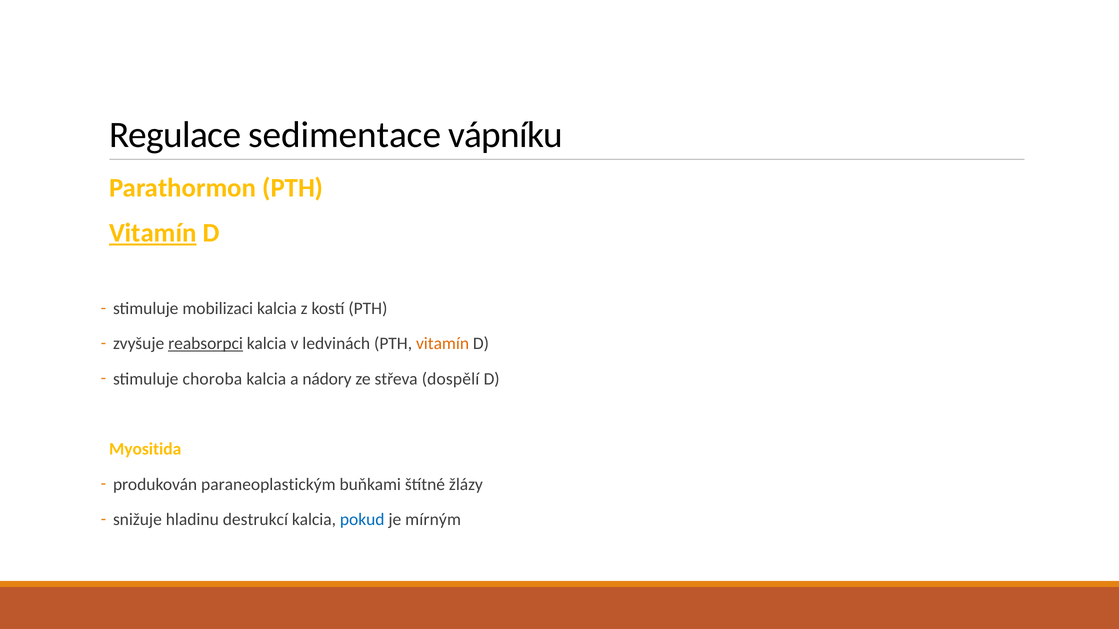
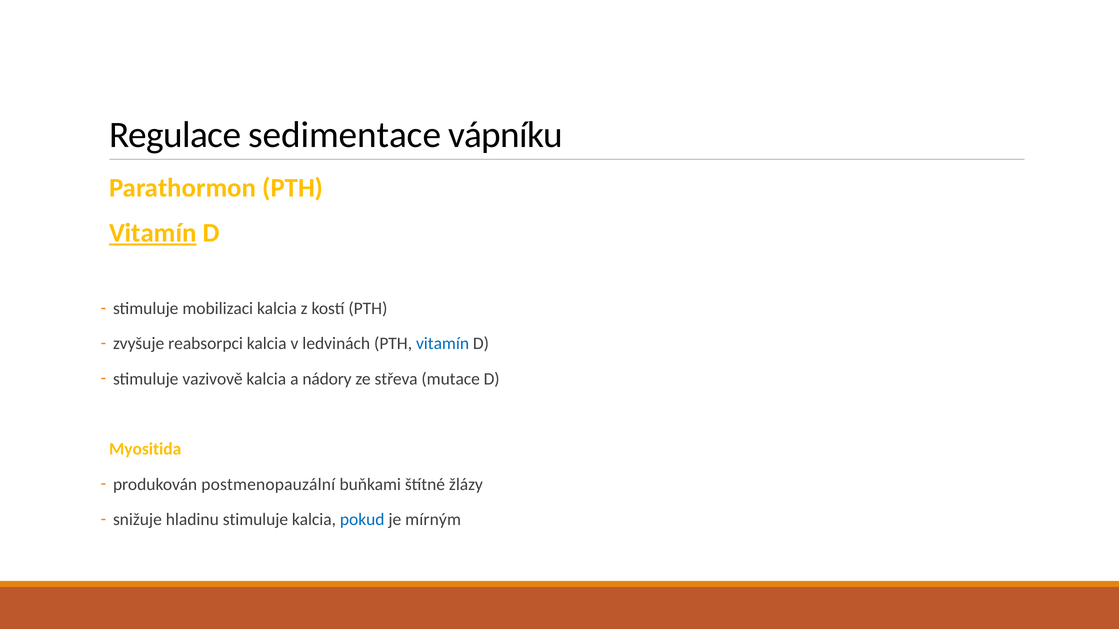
reabsorpci underline: present -> none
vitamín at (443, 344) colour: orange -> blue
choroba: choroba -> vazivově
dospělí: dospělí -> mutace
paraneoplastickým: paraneoplastickým -> postmenopauzální
hladinu destrukcí: destrukcí -> stimuluje
